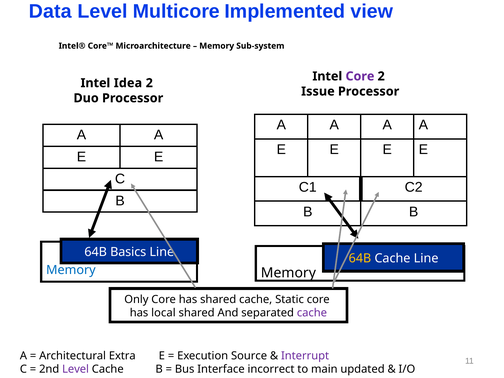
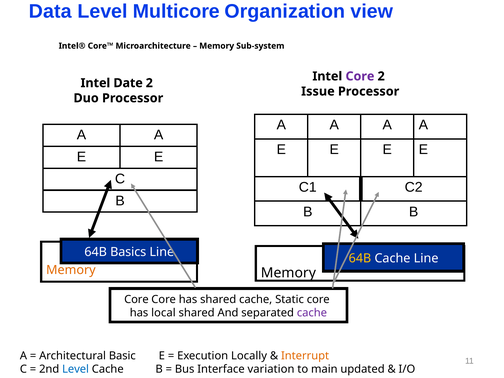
Implemented: Implemented -> Organization
Idea: Idea -> Date
Memory at (71, 270) colour: blue -> orange
Only at (136, 299): Only -> Core
Extra: Extra -> Basic
Source: Source -> Locally
Interrupt colour: purple -> orange
Level at (76, 369) colour: purple -> blue
incorrect: incorrect -> variation
